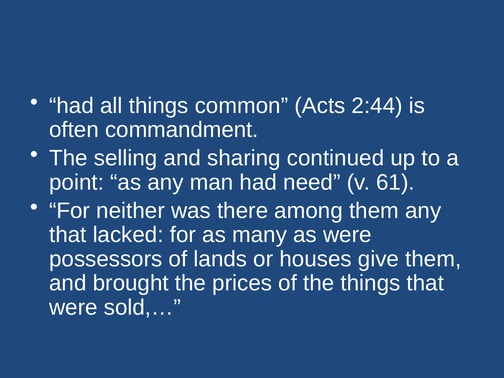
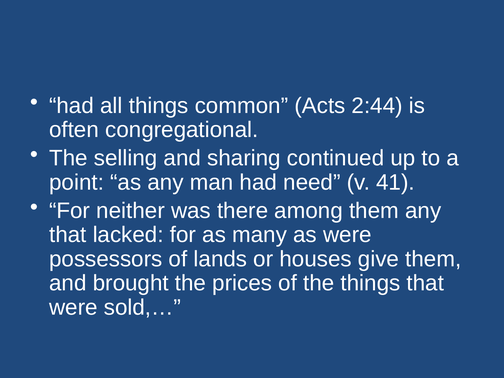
commandment: commandment -> congregational
61: 61 -> 41
